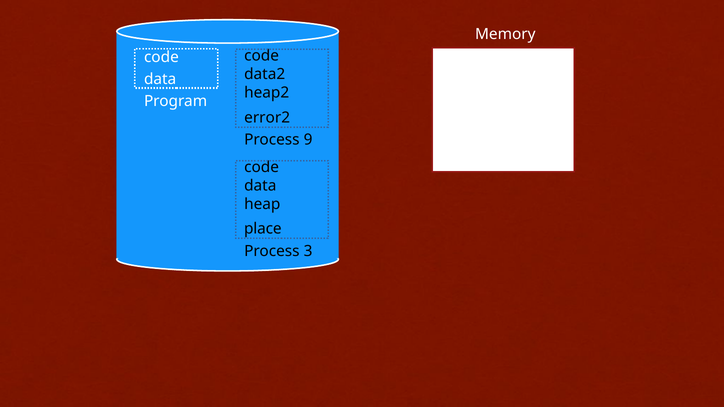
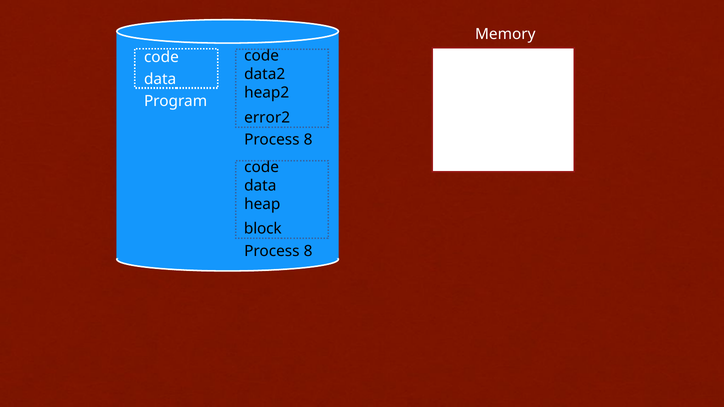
9 at (308, 140): 9 -> 8
place: place -> block
3 at (308, 251): 3 -> 8
